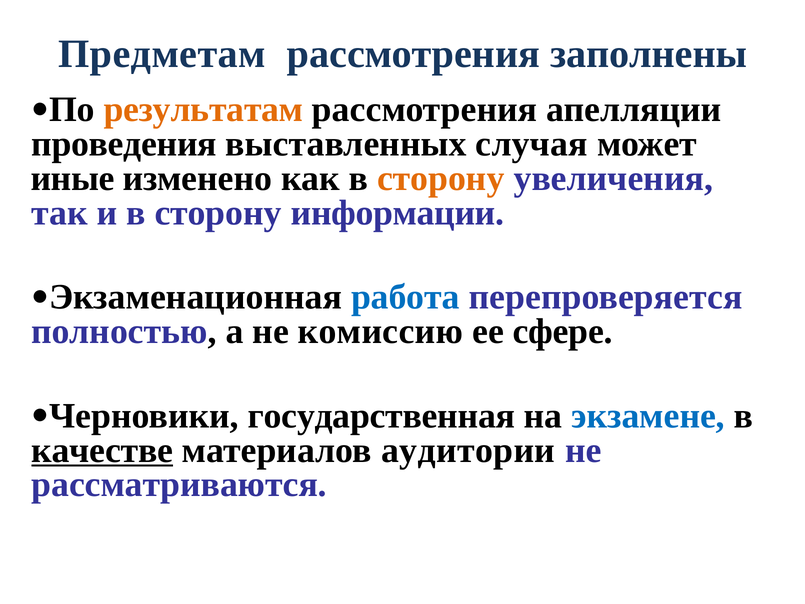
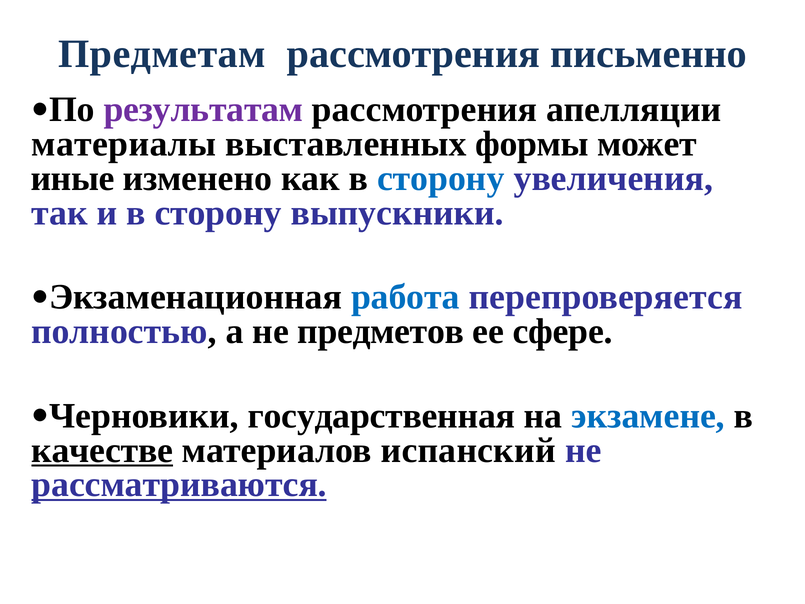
заполнены: заполнены -> письменно
результатам colour: orange -> purple
проведения: проведения -> материалы
случая: случая -> формы
сторону at (441, 178) colour: orange -> blue
информации: информации -> выпускники
комиссию: комиссию -> предметов
аудитории: аудитории -> испанский
рассматриваются underline: none -> present
